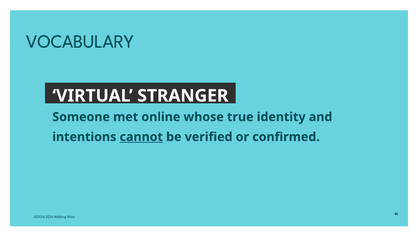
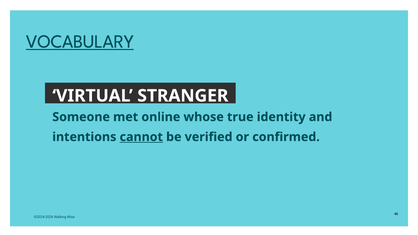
VOCABULARY underline: none -> present
